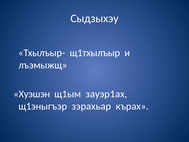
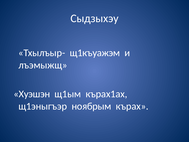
щ1тхылъыр: щ1тхылъыр -> щ1къуажэм
зауэр1ах: зауэр1ах -> кърах1ах
зэрахьар: зэрахьар -> ноябрым
